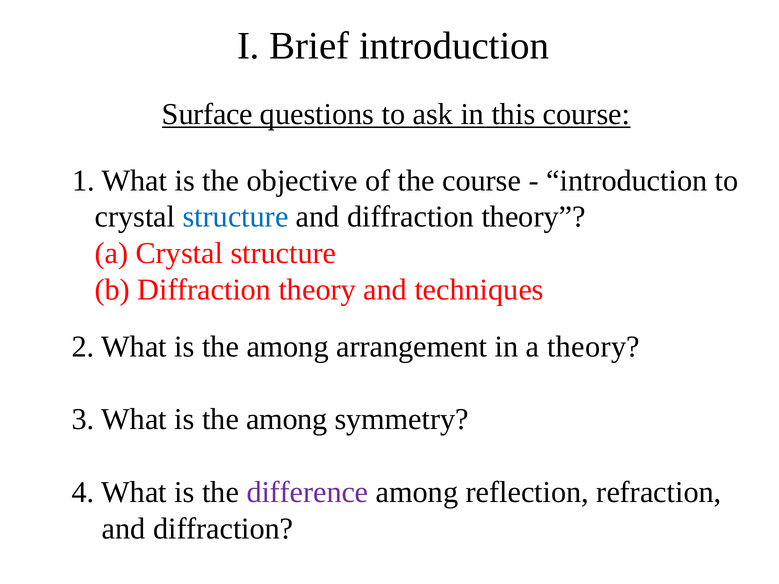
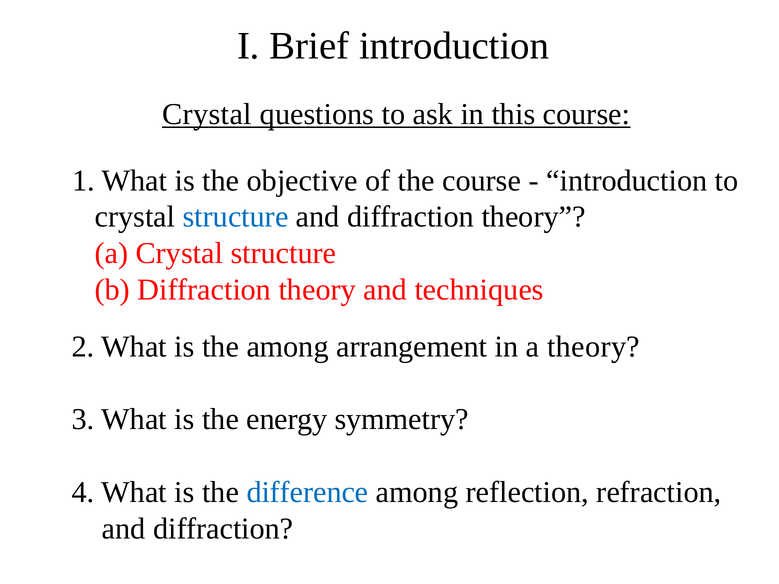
Surface at (207, 114): Surface -> Crystal
among at (287, 420): among -> energy
difference colour: purple -> blue
